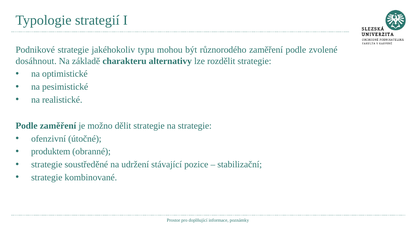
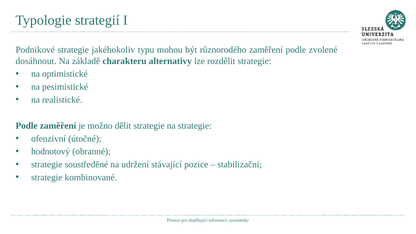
produktem: produktem -> hodnotový
